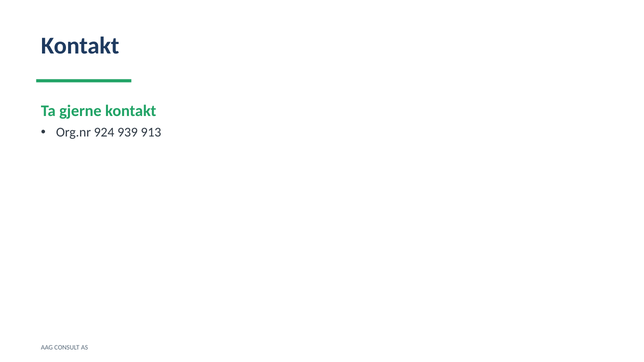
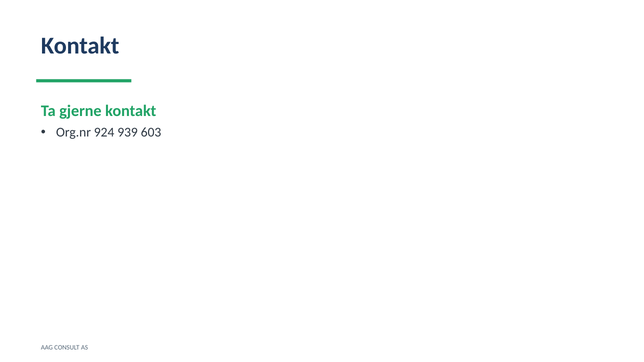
913: 913 -> 603
